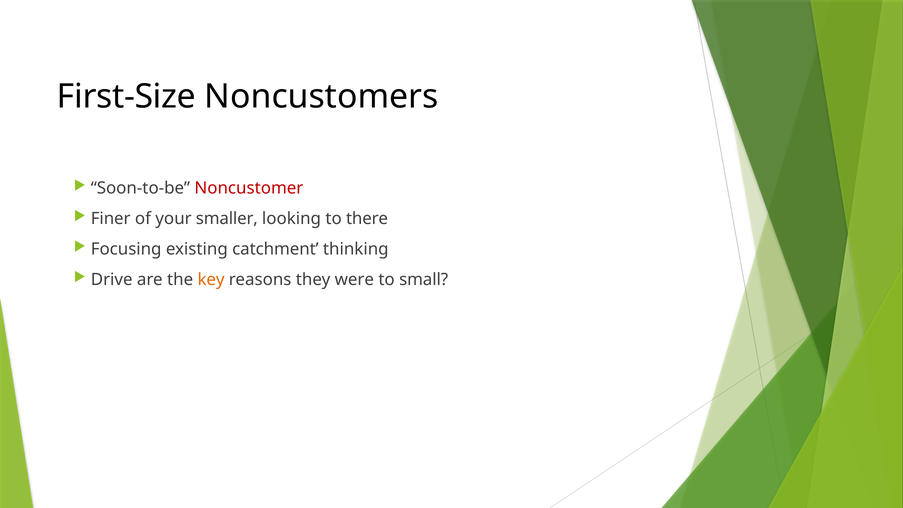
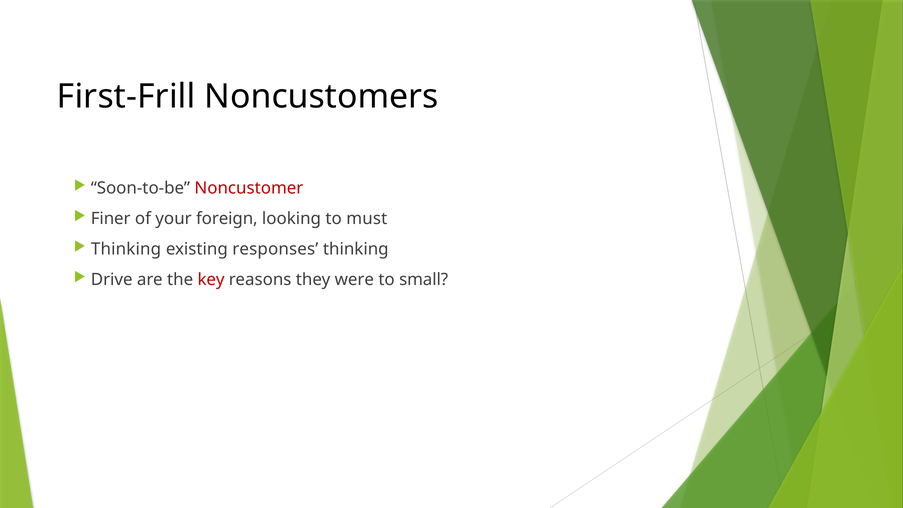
First-Size: First-Size -> First-Frill
smaller: smaller -> foreign
there: there -> must
Focusing at (126, 249): Focusing -> Thinking
catchment: catchment -> responses
key colour: orange -> red
